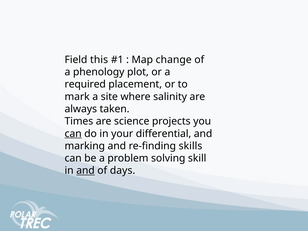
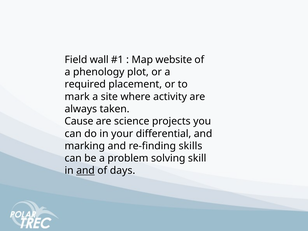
this: this -> wall
change: change -> website
salinity: salinity -> activity
Times: Times -> Cause
can at (73, 134) underline: present -> none
